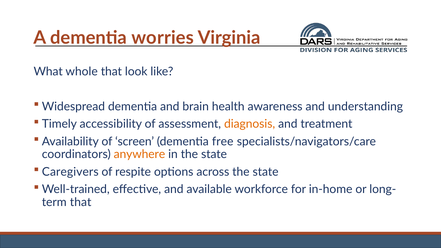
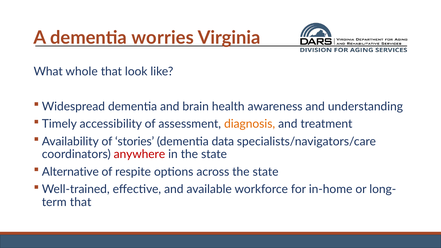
screen: screen -> stories
free: free -> data
anywhere colour: orange -> red
Caregivers: Caregivers -> Alternative
